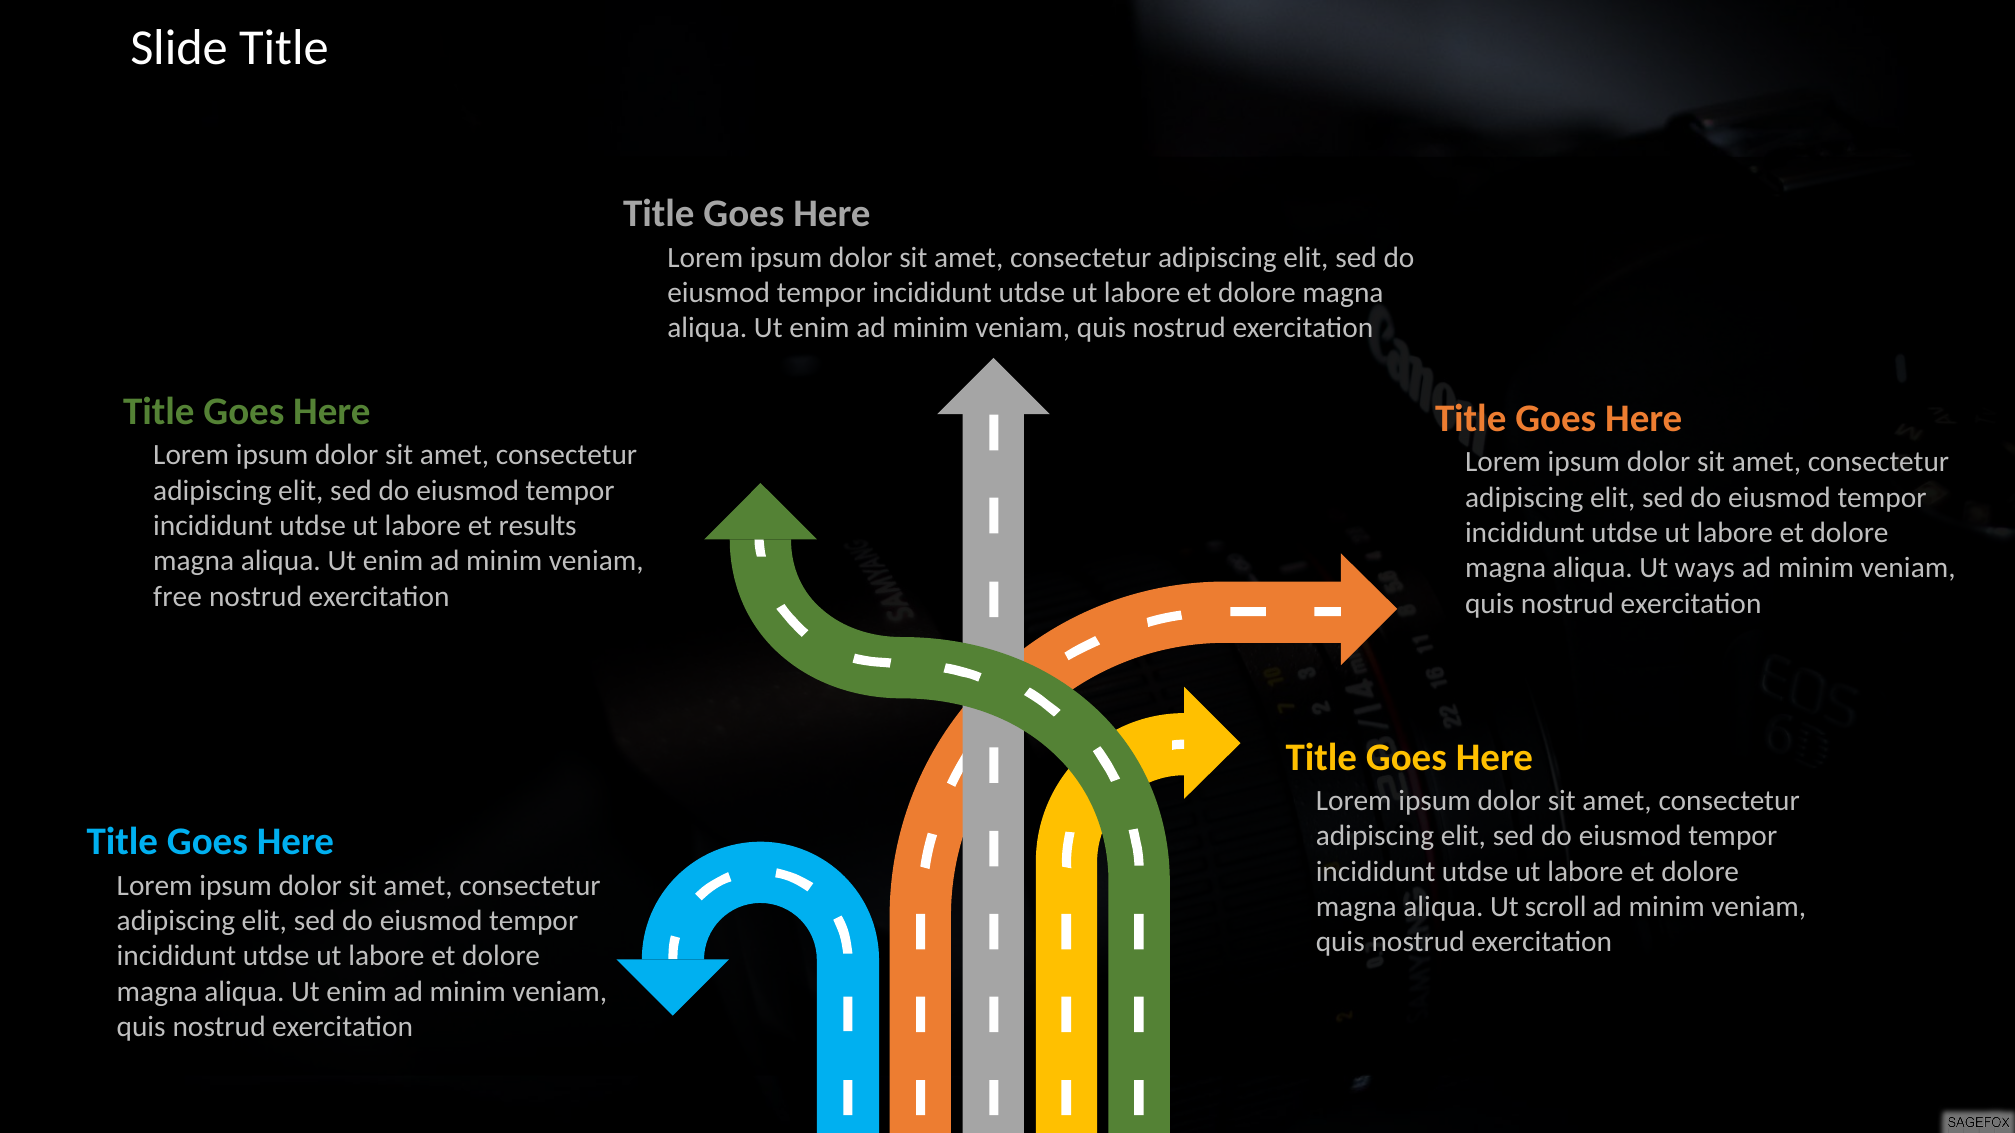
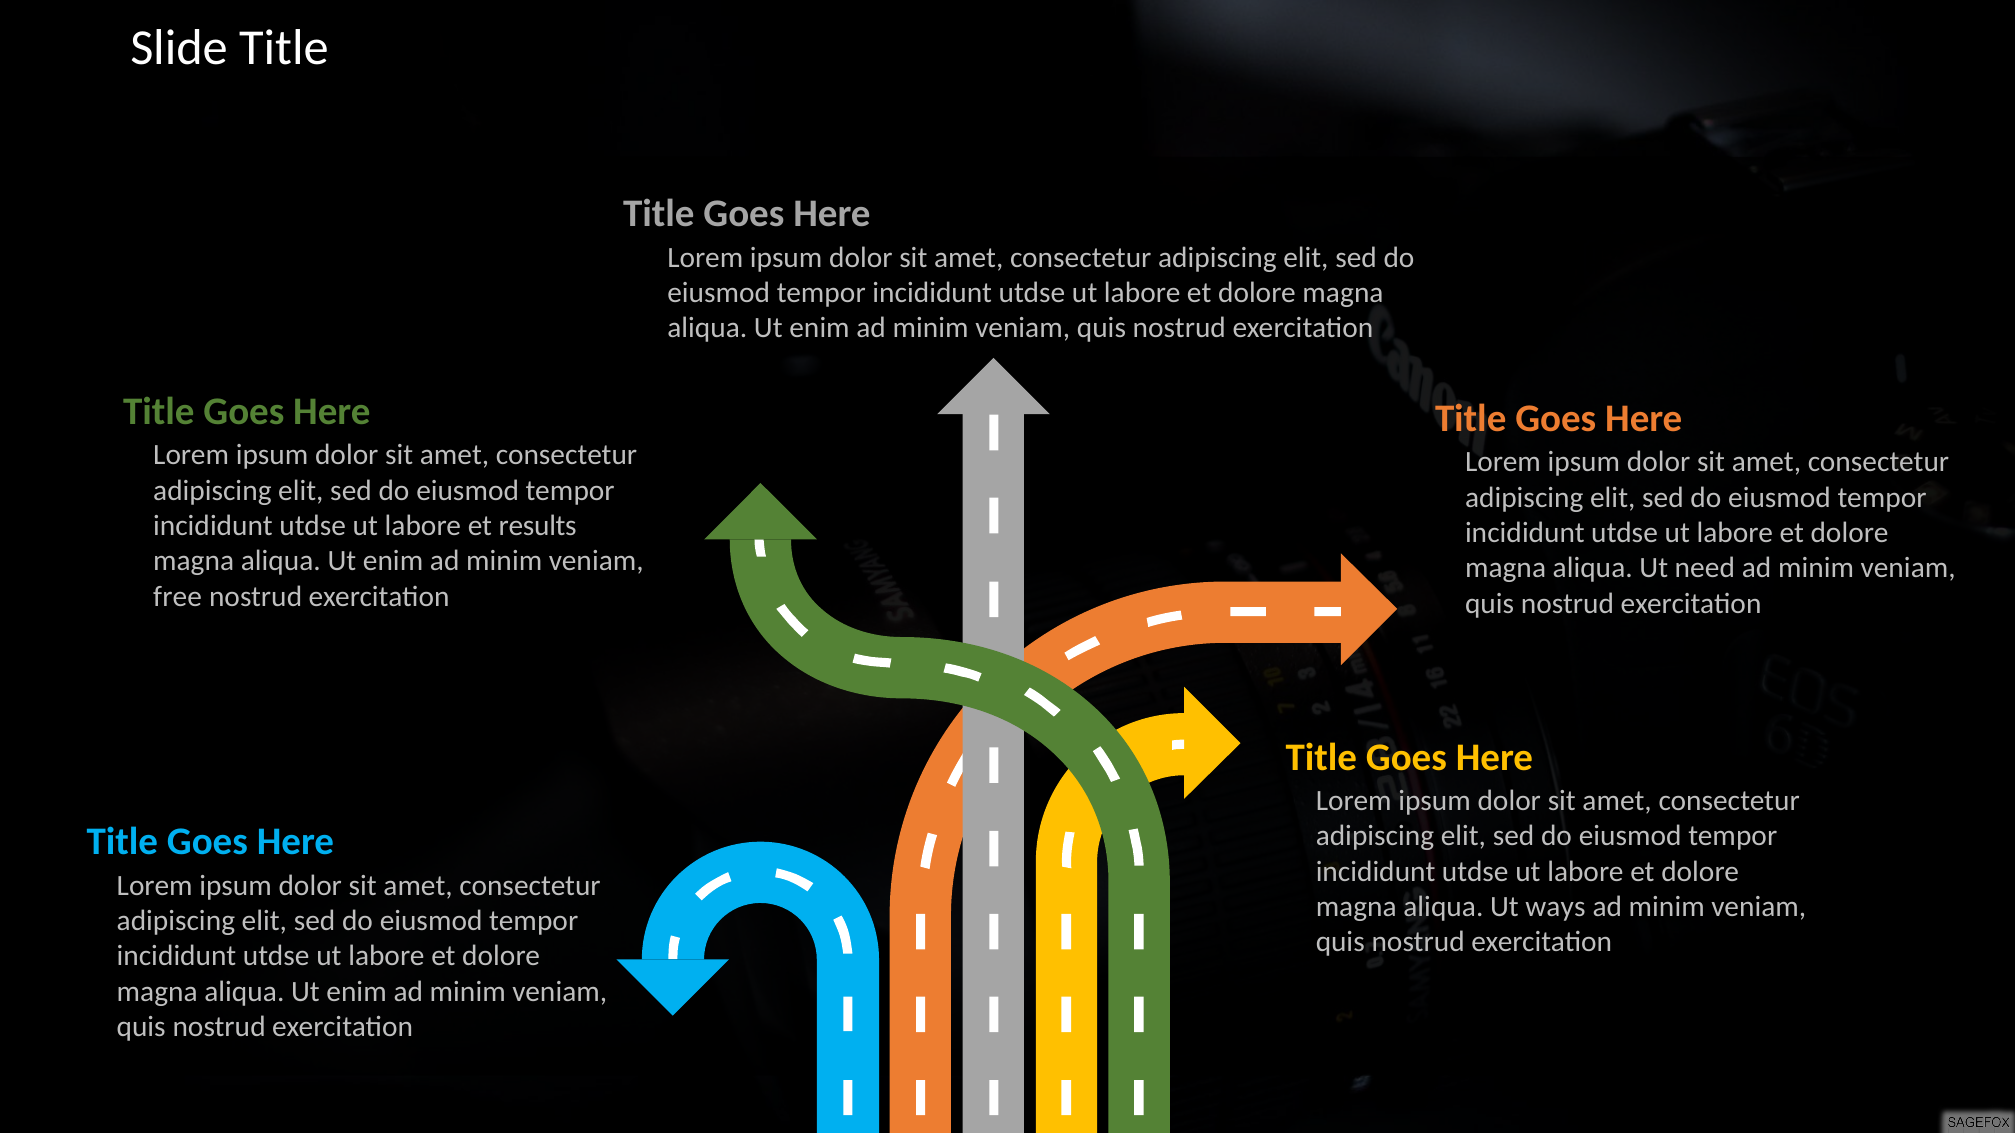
ways: ways -> need
scroll: scroll -> ways
